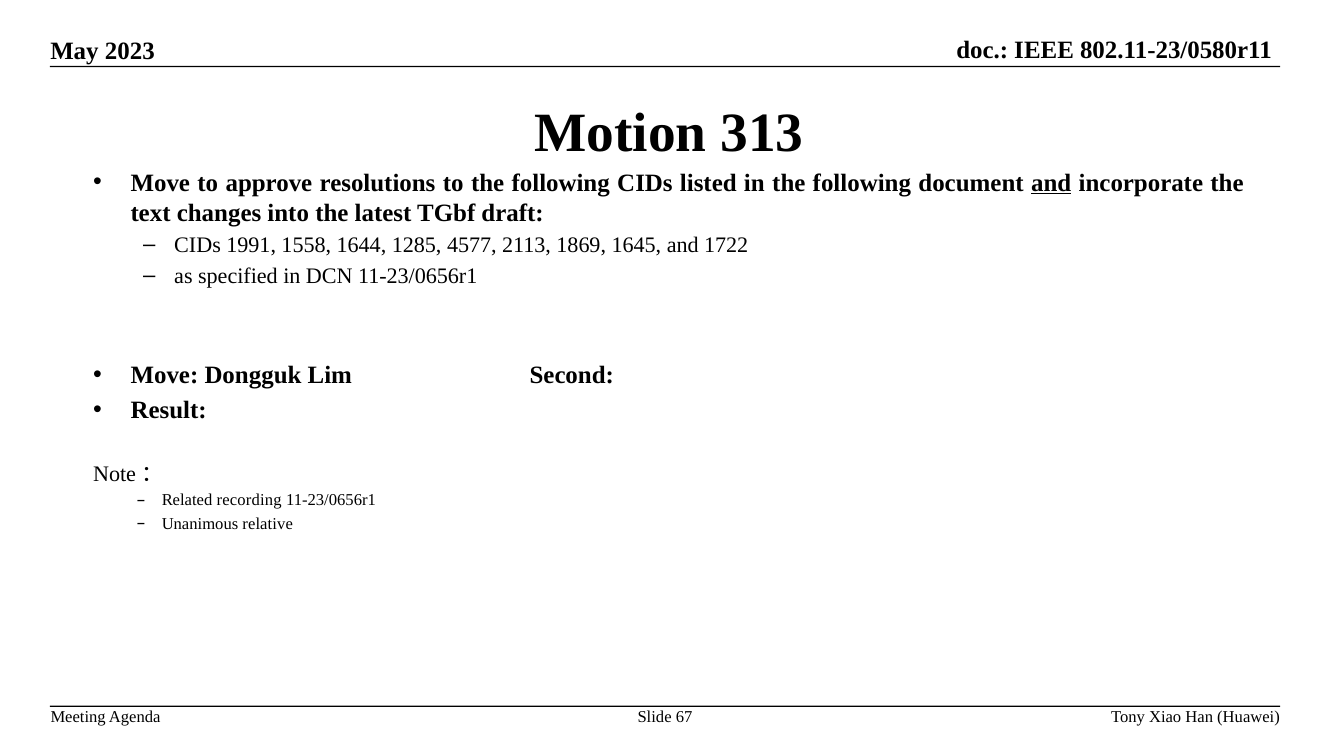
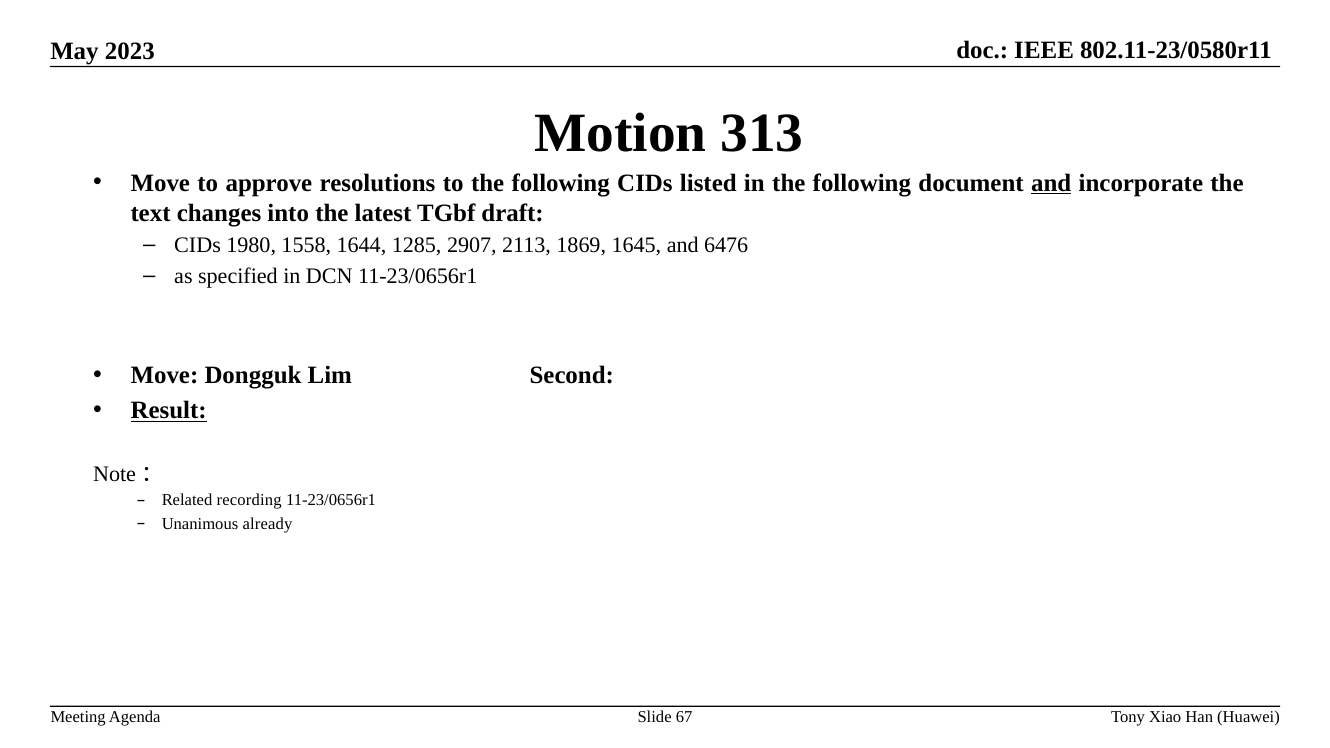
1991: 1991 -> 1980
4577: 4577 -> 2907
1722: 1722 -> 6476
Result underline: none -> present
relative: relative -> already
